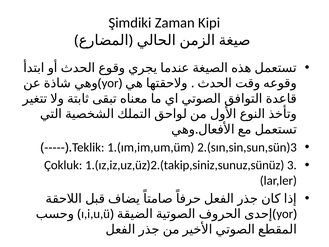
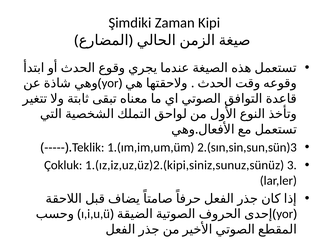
1.(ız,iz,uz,üz)2.(takip,siniz,sunuz,sünüz: 1.(ız,iz,uz,üz)2.(takip,siniz,sunuz,sünüz -> 1.(ız,iz,uz,üz)2.(kipi,siniz,sunuz,sünüz
